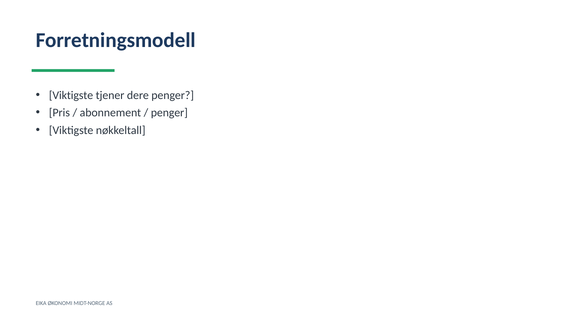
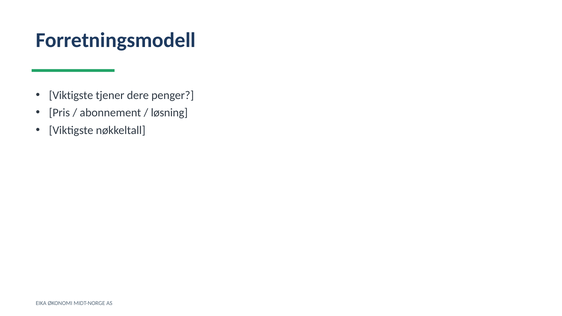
penger at (169, 113): penger -> løsning
